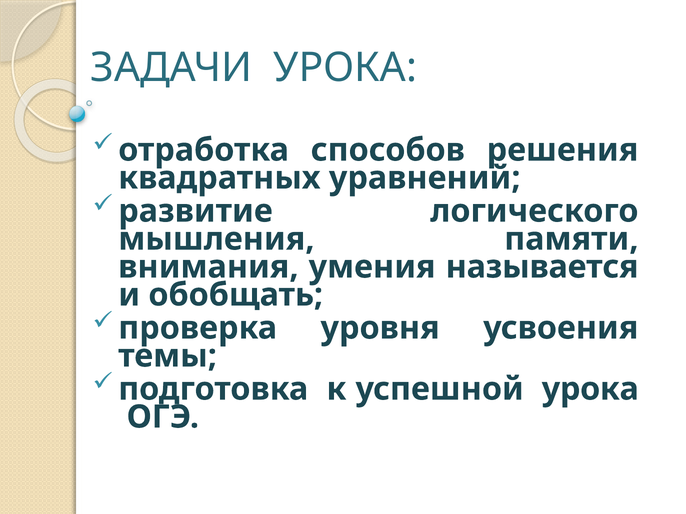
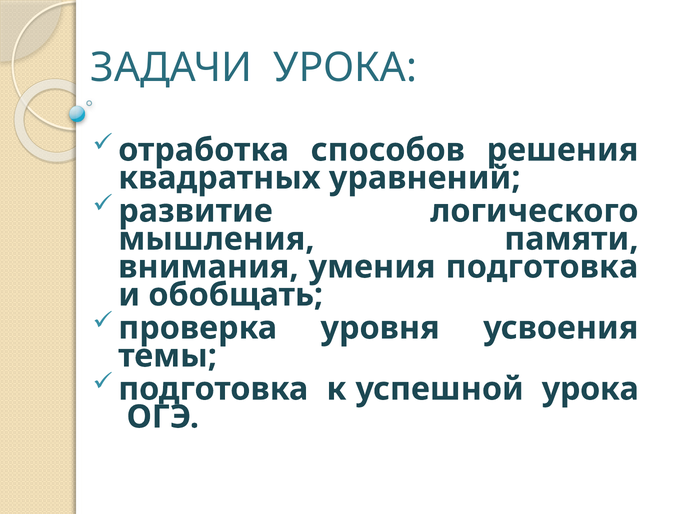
умения называется: называется -> подготовка
